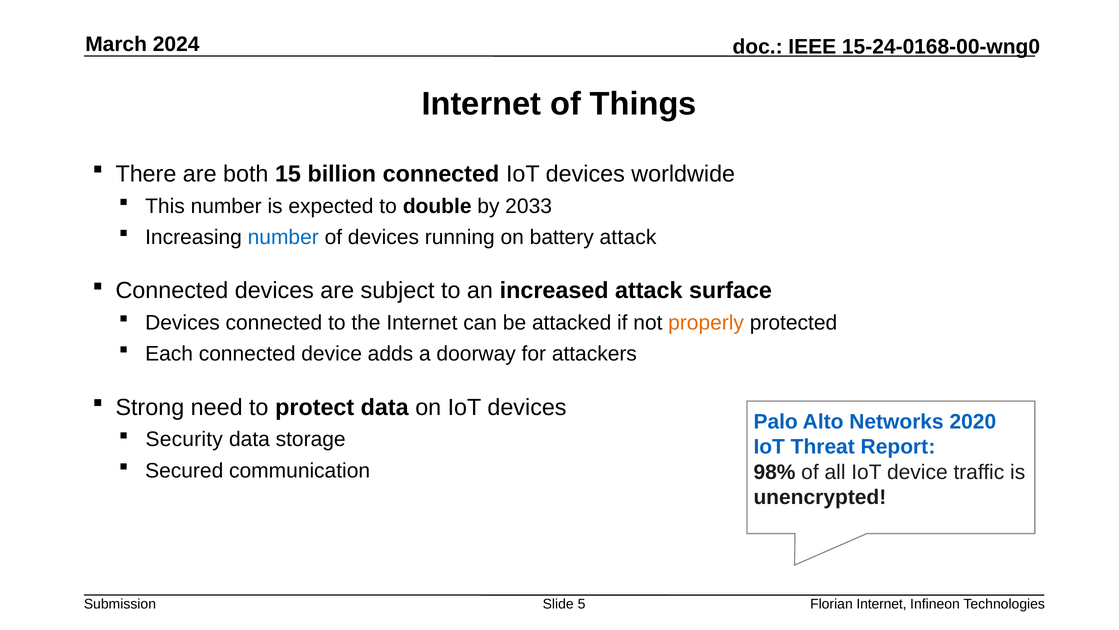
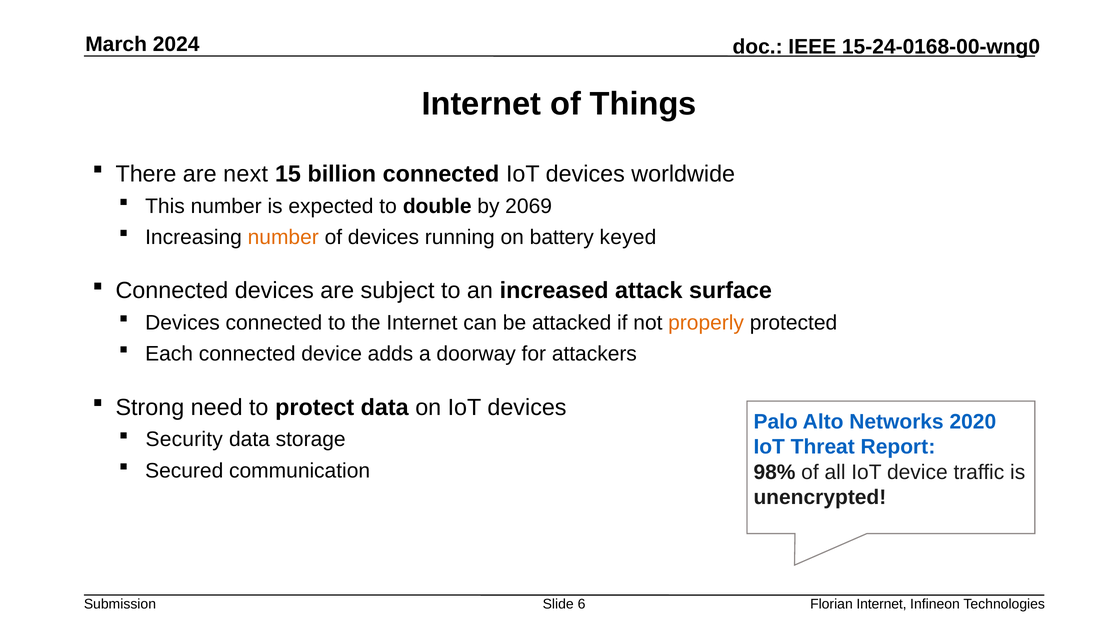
both: both -> next
2033: 2033 -> 2069
number at (283, 237) colour: blue -> orange
battery attack: attack -> keyed
5: 5 -> 6
